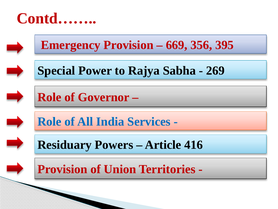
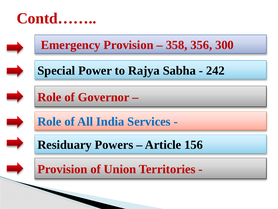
669: 669 -> 358
395: 395 -> 300
269: 269 -> 242
416: 416 -> 156
